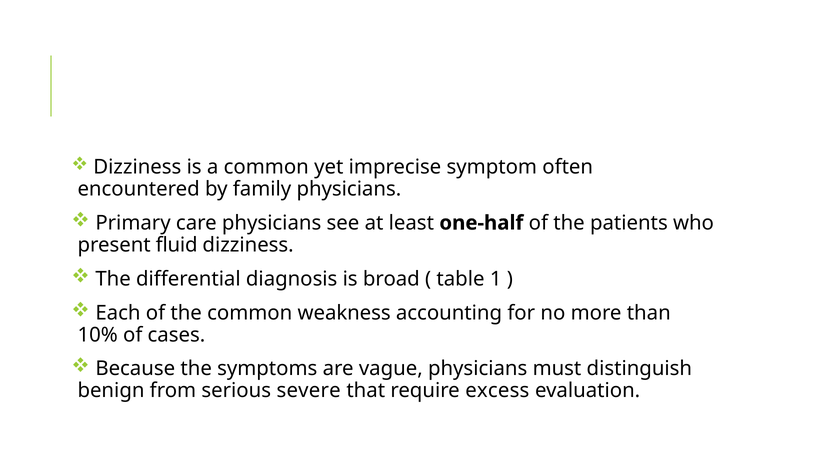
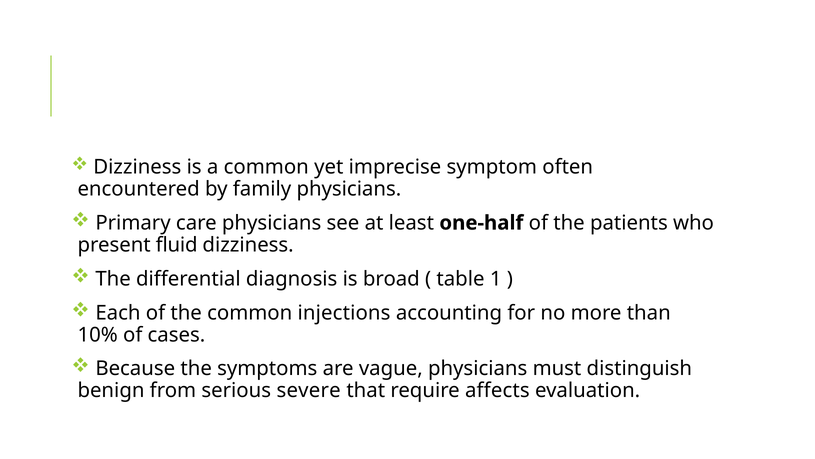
weakness: weakness -> injections
excess: excess -> affects
